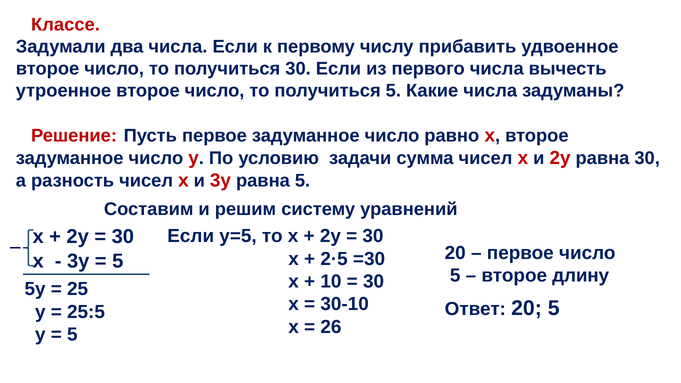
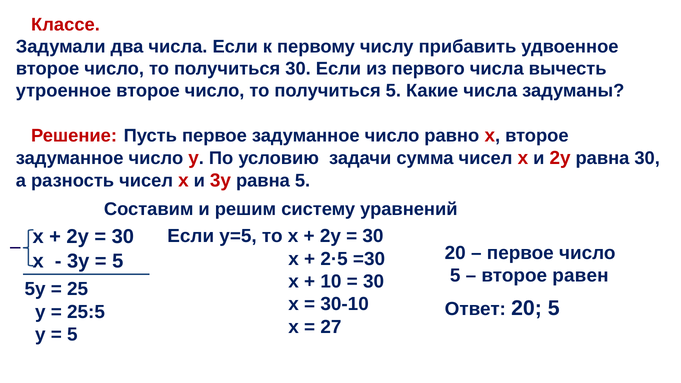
длину: длину -> равен
26: 26 -> 27
